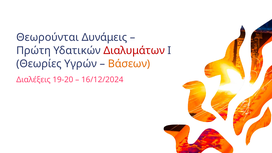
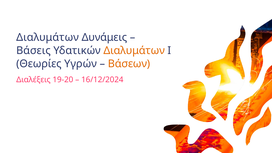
Θεωρούνται at (48, 37): Θεωρούνται -> Διαλυμάτων
Πρώτη: Πρώτη -> Βάσεις
Διαλυμάτων at (134, 51) colour: red -> orange
